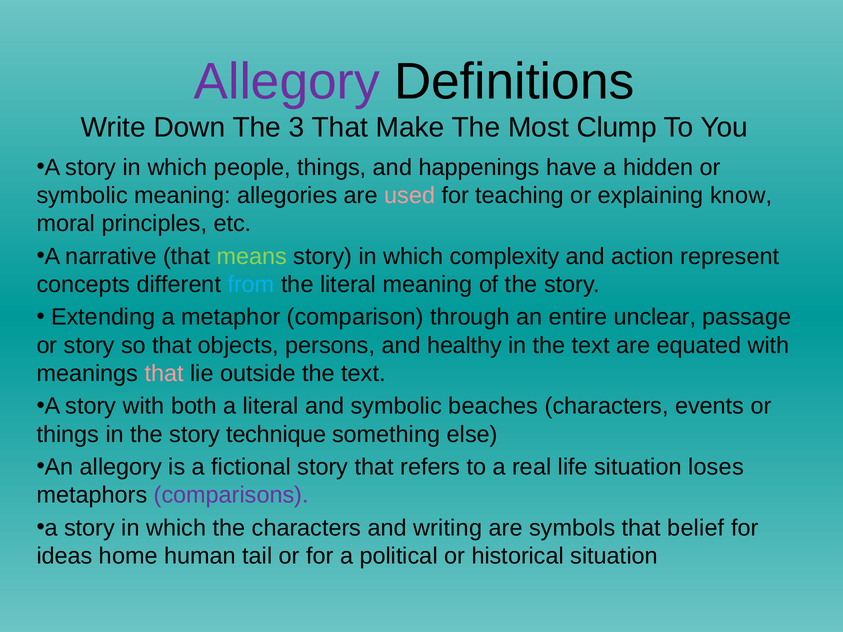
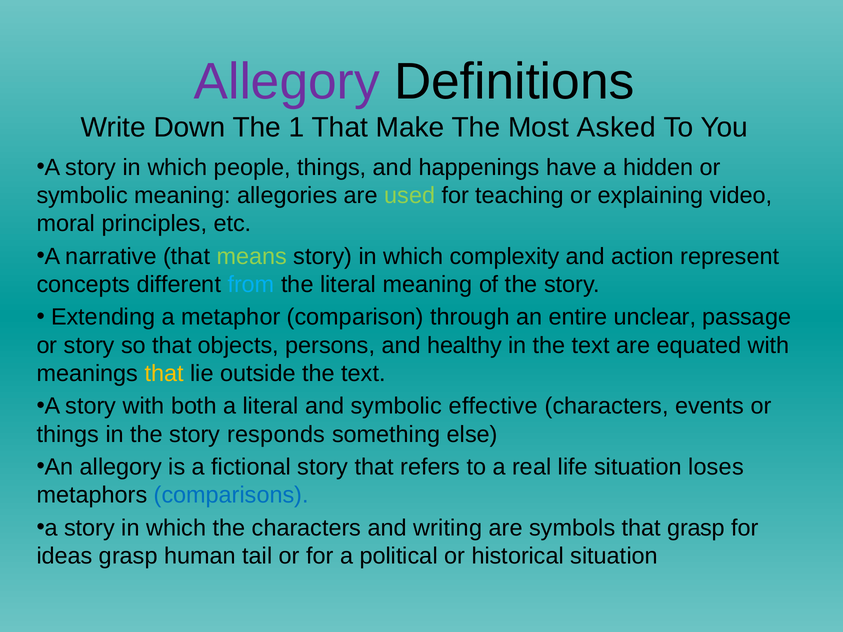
3: 3 -> 1
Clump: Clump -> Asked
used colour: pink -> light green
know: know -> video
that at (164, 374) colour: pink -> yellow
beaches: beaches -> effective
technique: technique -> responds
comparisons colour: purple -> blue
that belief: belief -> grasp
ideas home: home -> grasp
